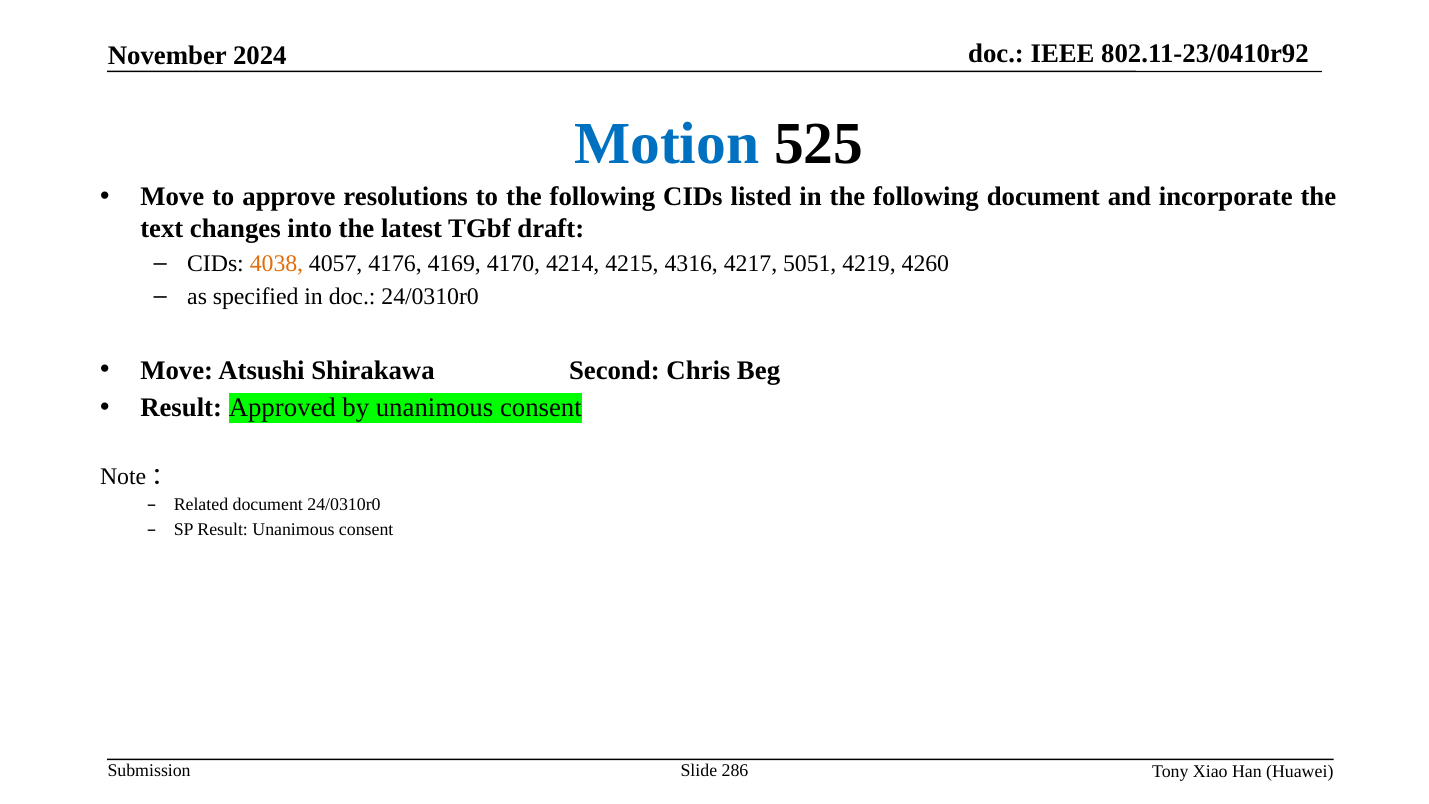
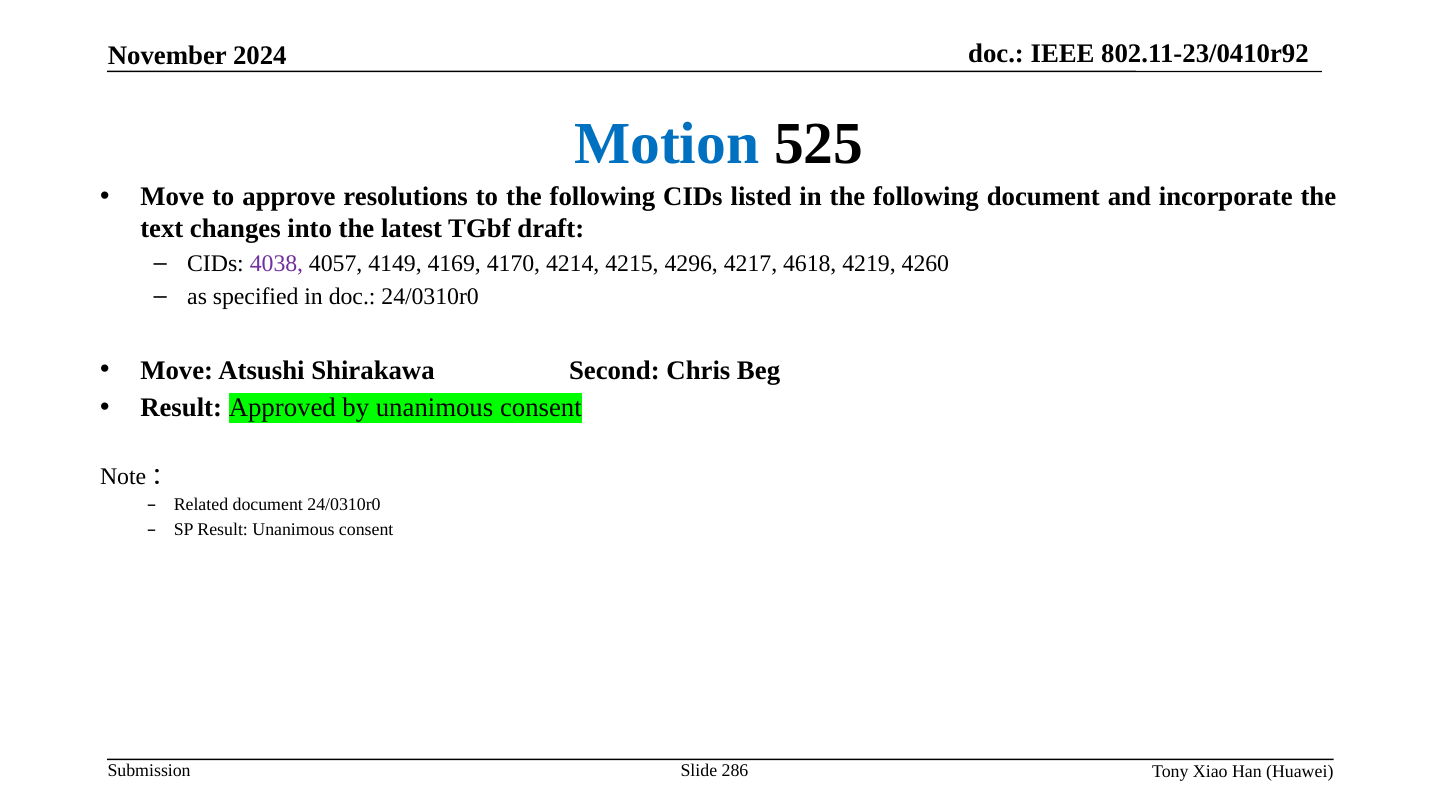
4038 colour: orange -> purple
4176: 4176 -> 4149
4316: 4316 -> 4296
5051: 5051 -> 4618
